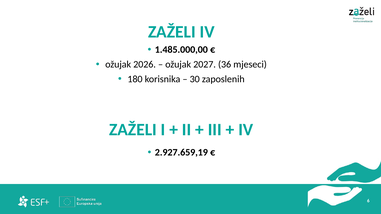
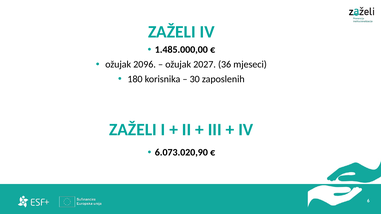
2026: 2026 -> 2096
2.927.659,19: 2.927.659,19 -> 6.073.020,90
